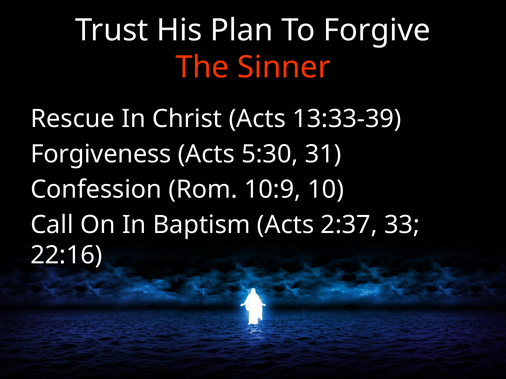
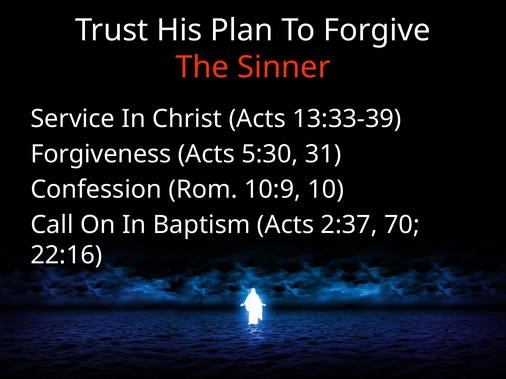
Rescue: Rescue -> Service
33: 33 -> 70
